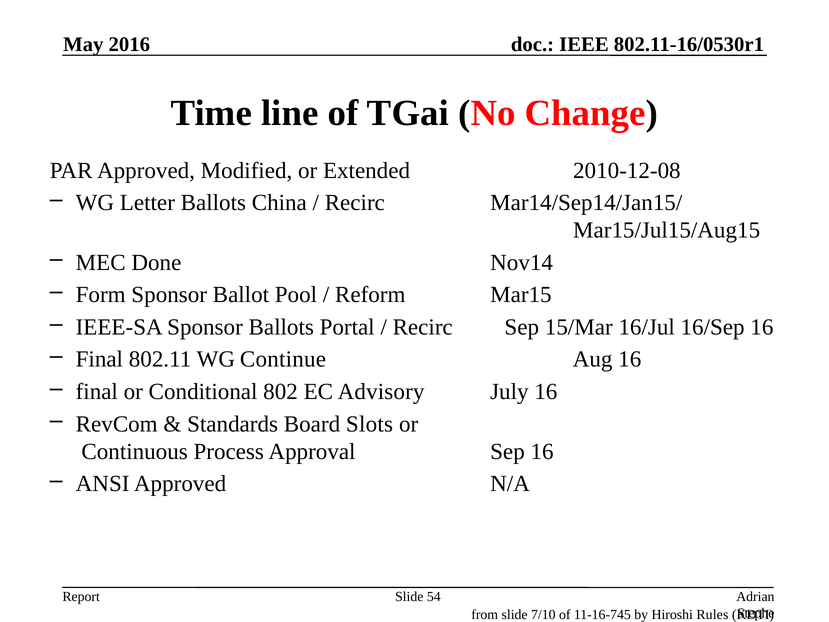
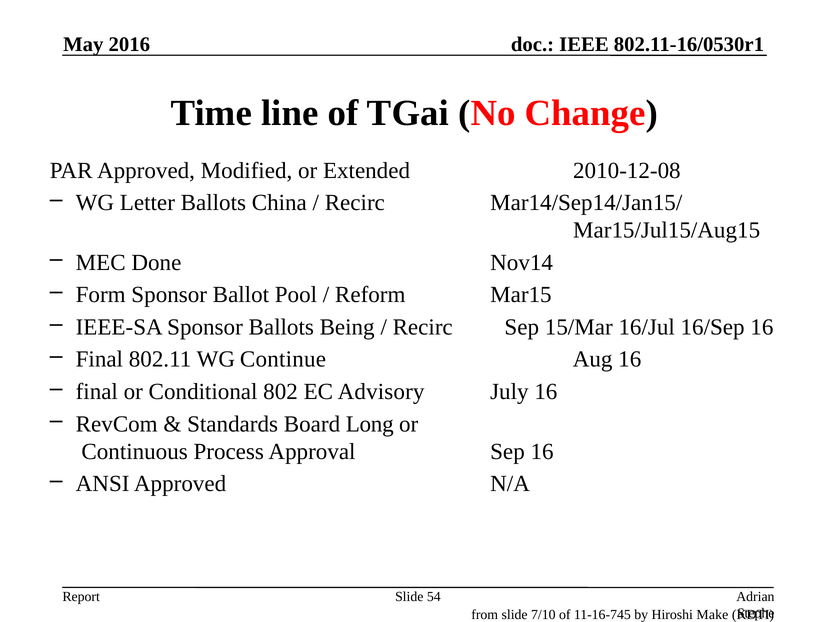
Portal: Portal -> Being
Slots: Slots -> Long
Rules: Rules -> Make
